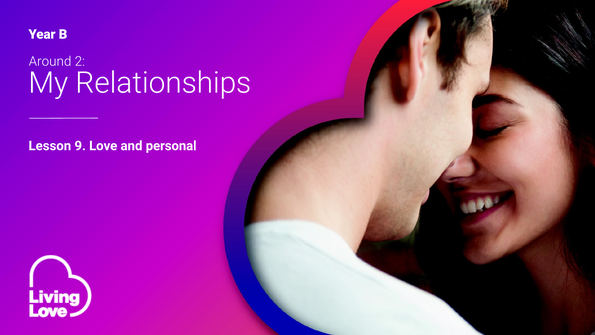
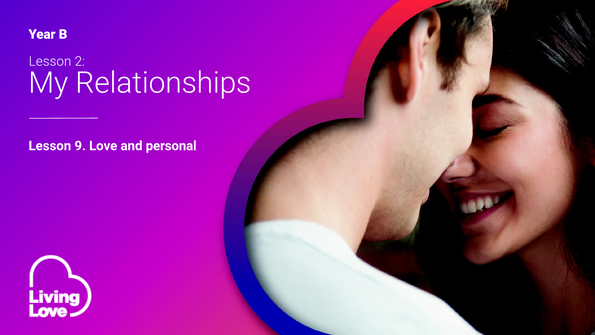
Around at (50, 62): Around -> Lesson
